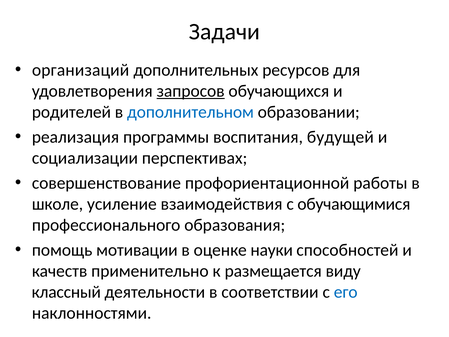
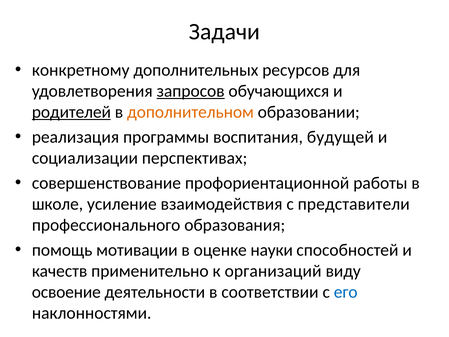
организаций: организаций -> конкретному
родителей underline: none -> present
дополнительном colour: blue -> orange
обучающимися: обучающимися -> представители
размещается: размещается -> организаций
классный: классный -> освоение
